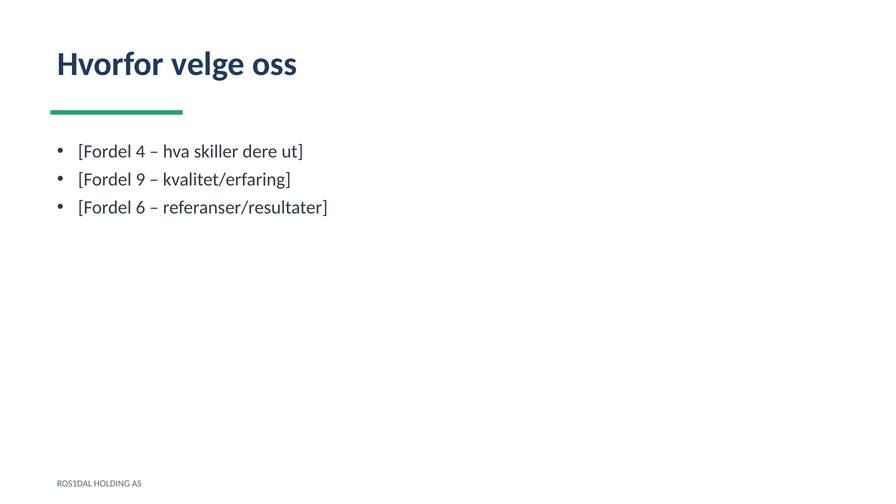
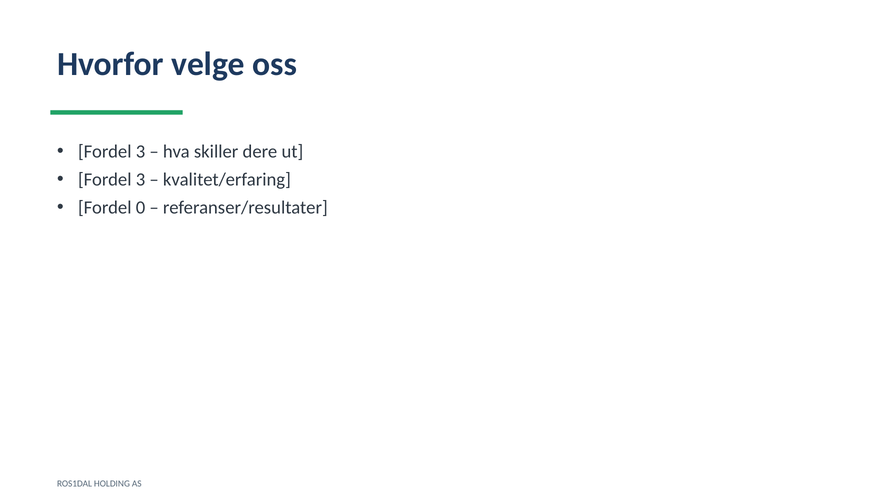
4 at (141, 152): 4 -> 3
9 at (141, 180): 9 -> 3
6: 6 -> 0
